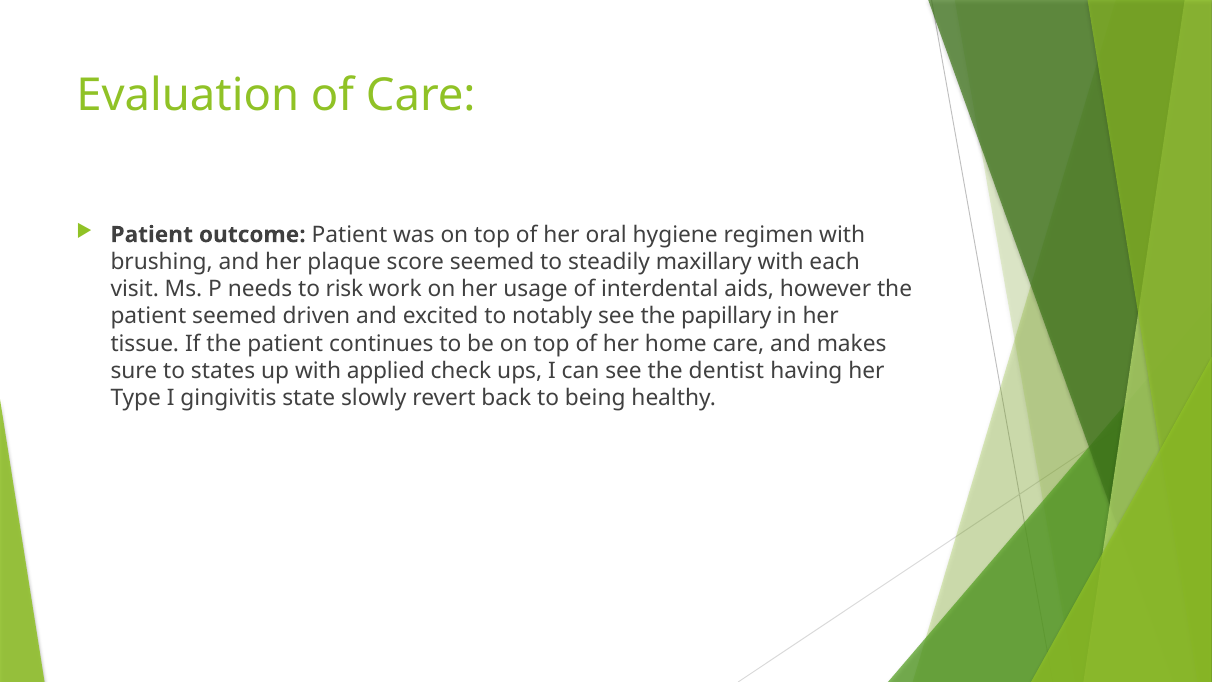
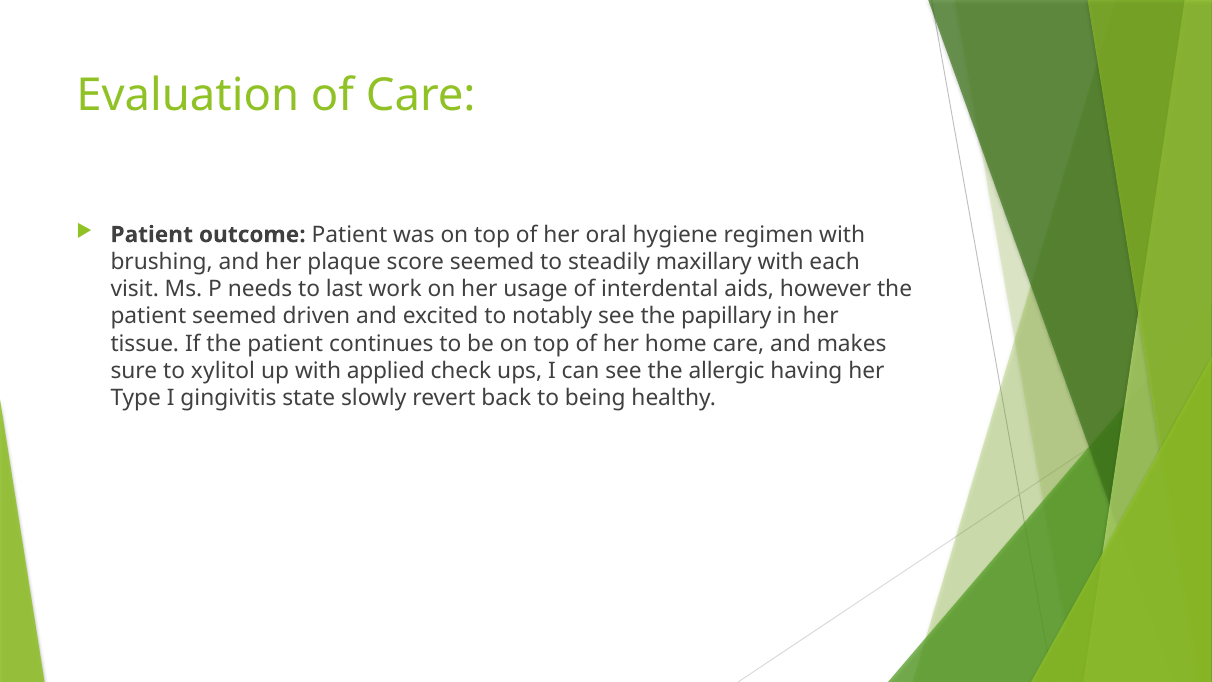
risk: risk -> last
states: states -> xylitol
dentist: dentist -> allergic
